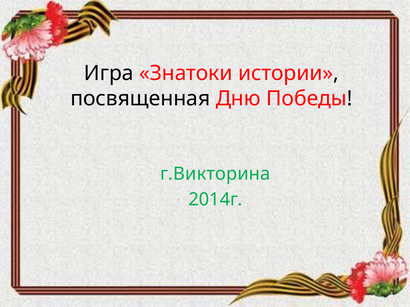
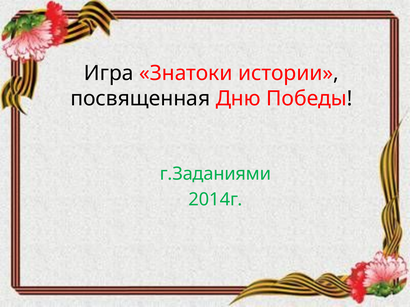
г.Викторина: г.Викторина -> г.Заданиями
